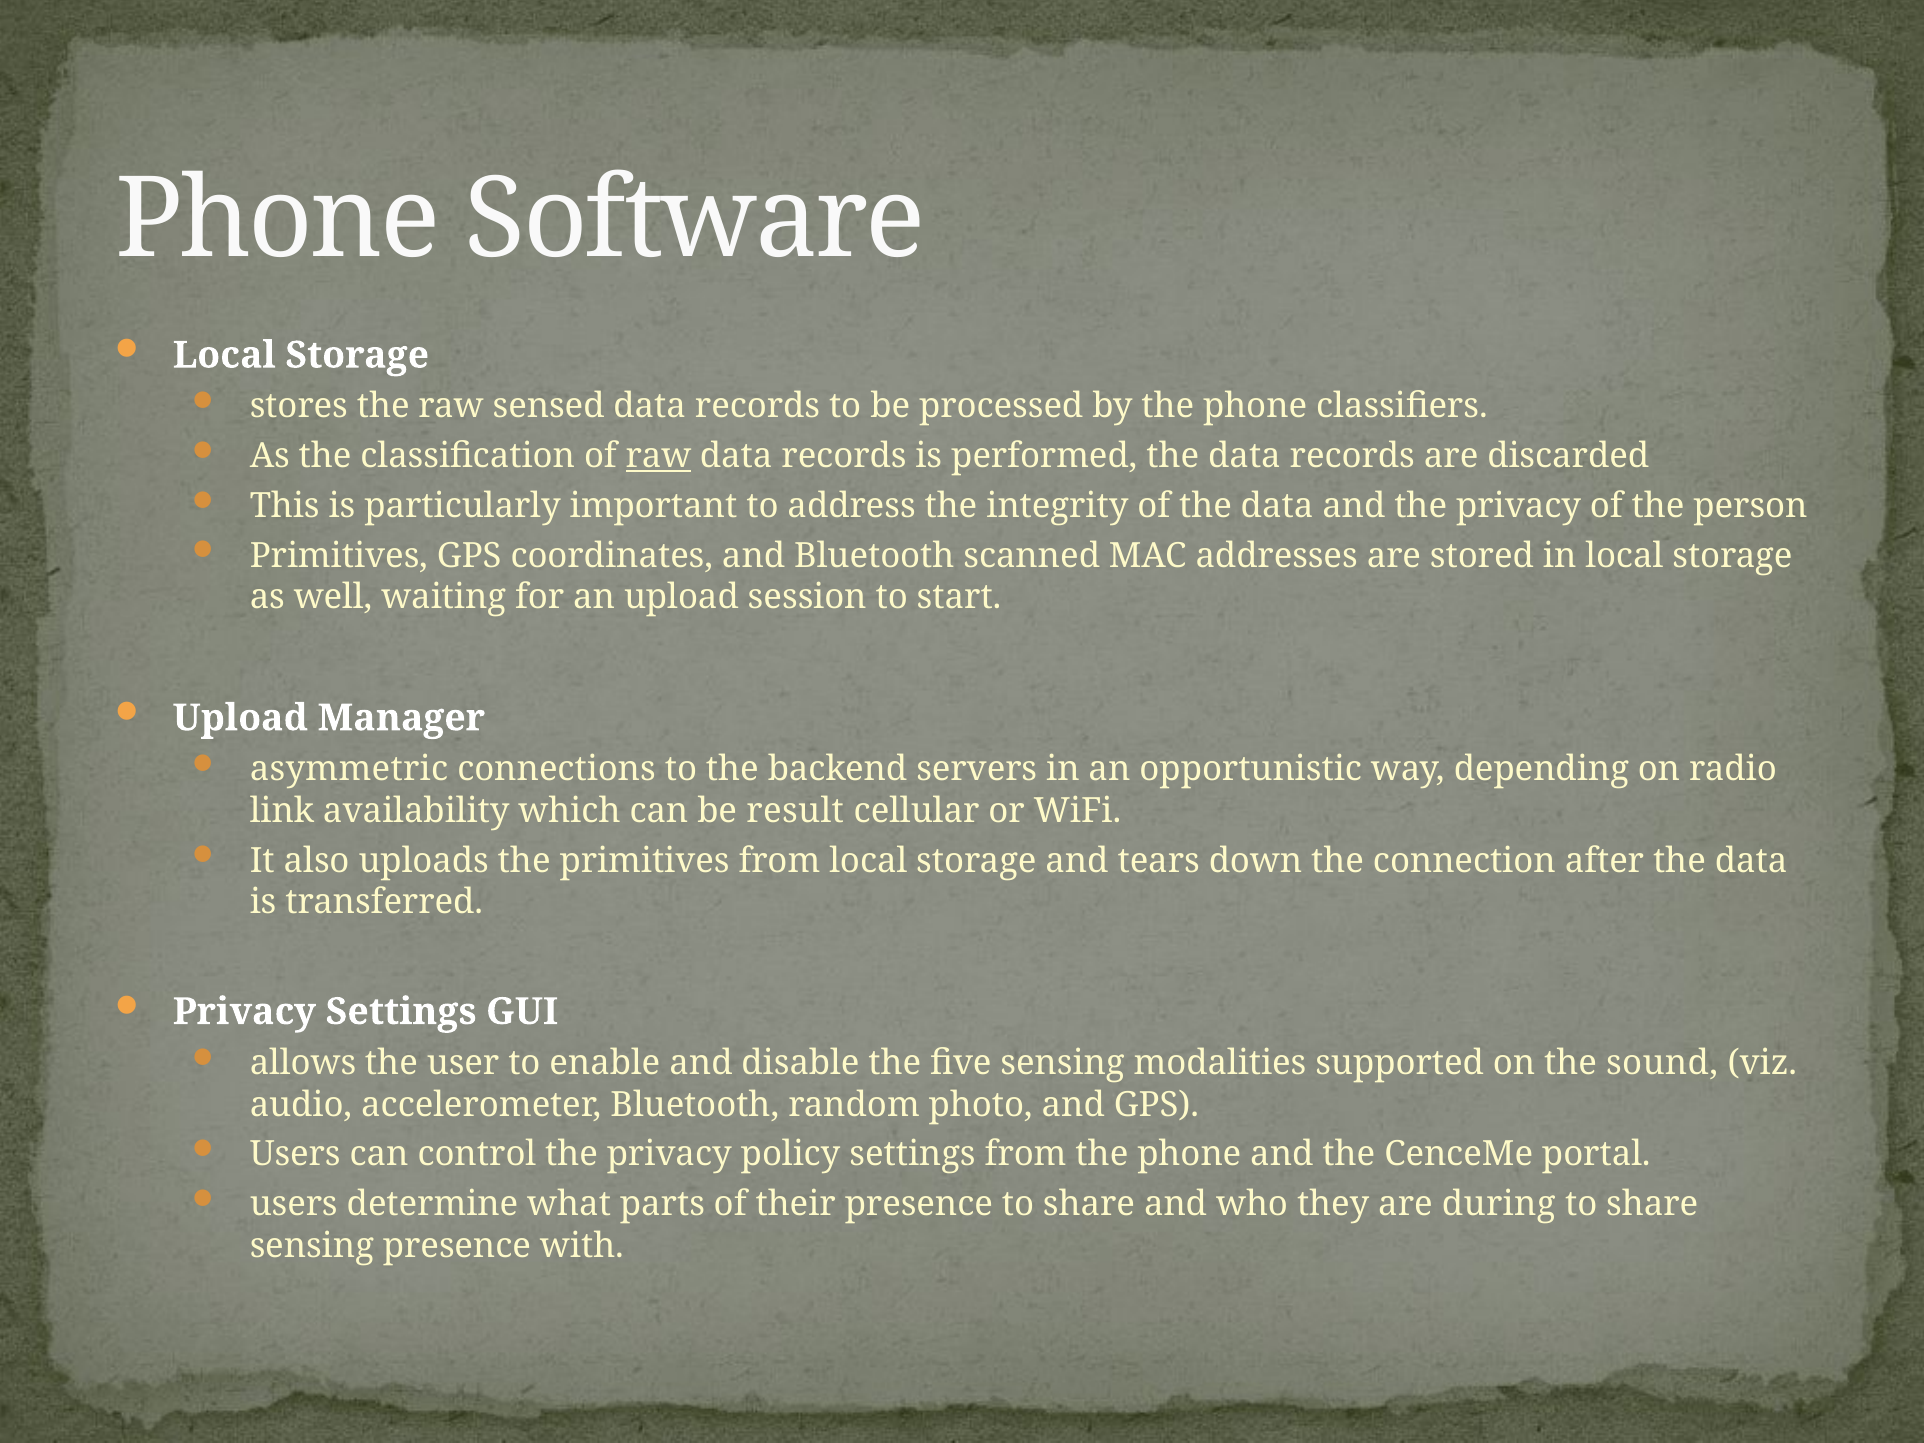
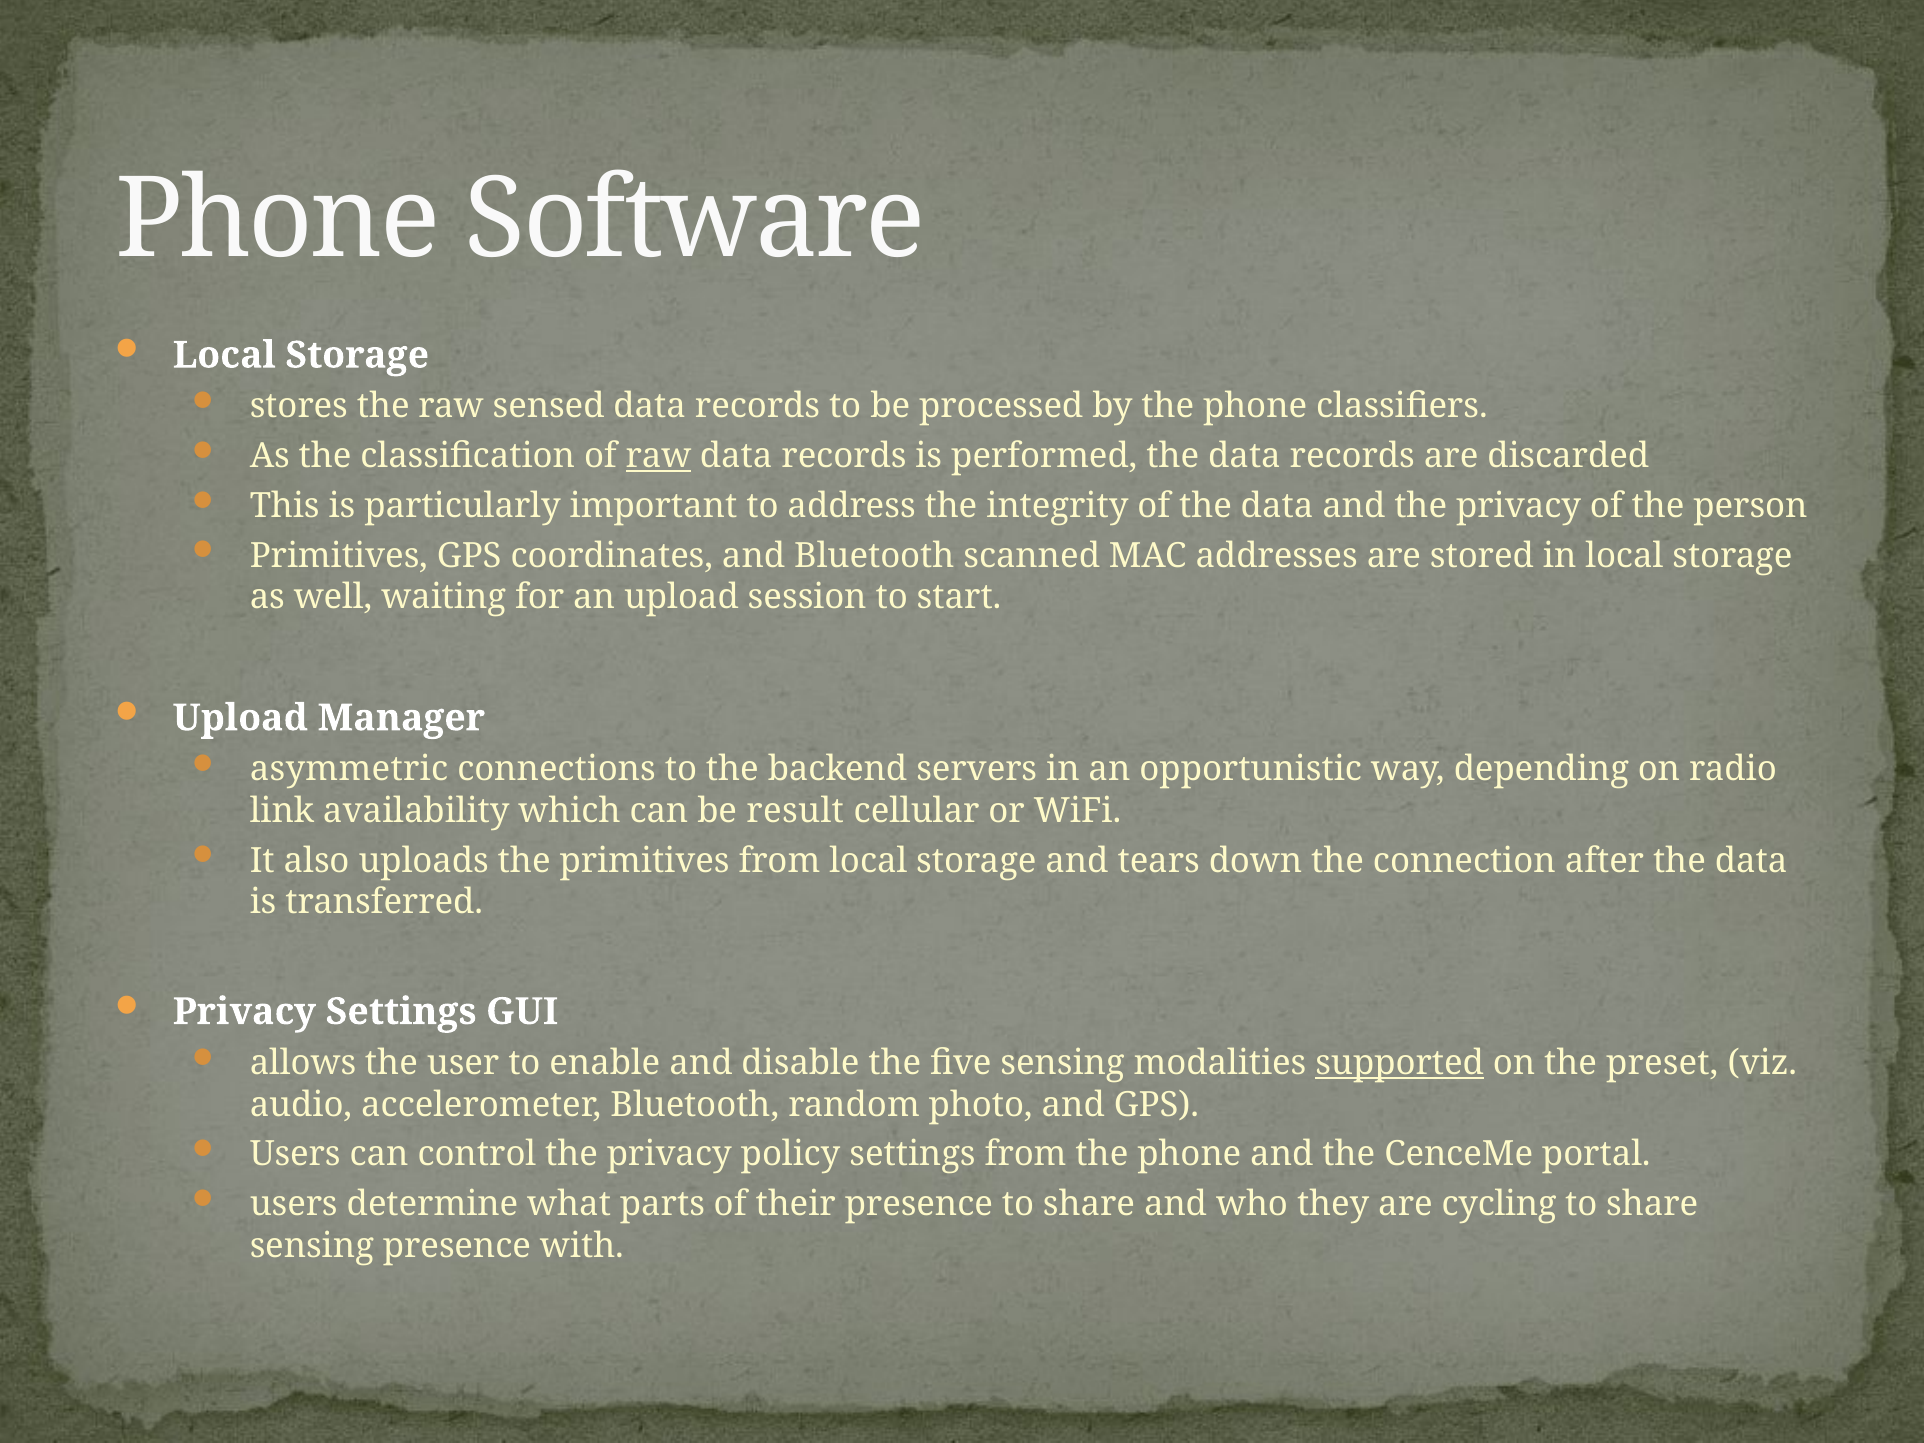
supported underline: none -> present
sound: sound -> preset
during: during -> cycling
